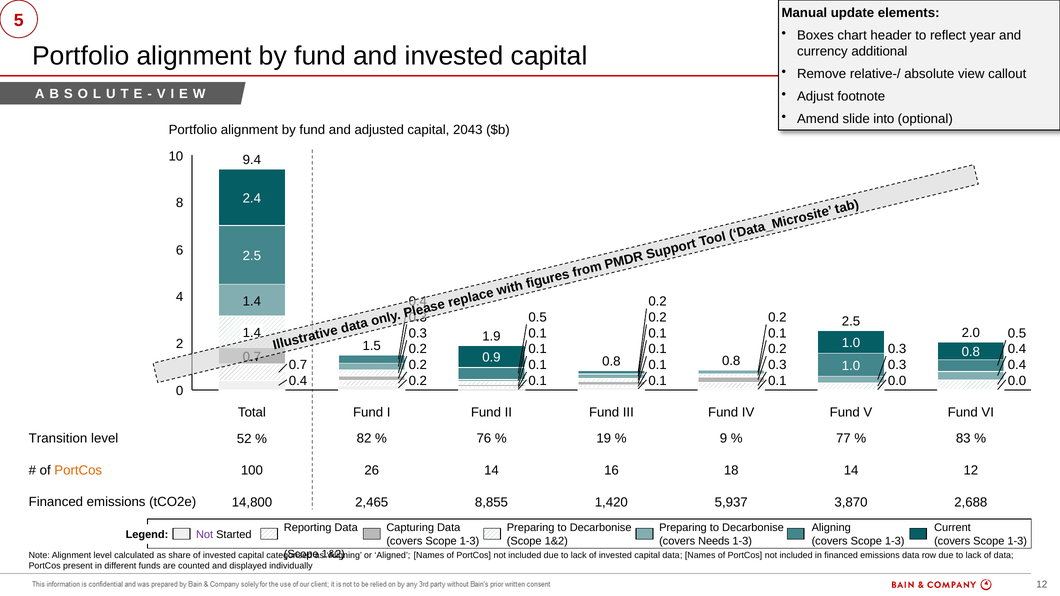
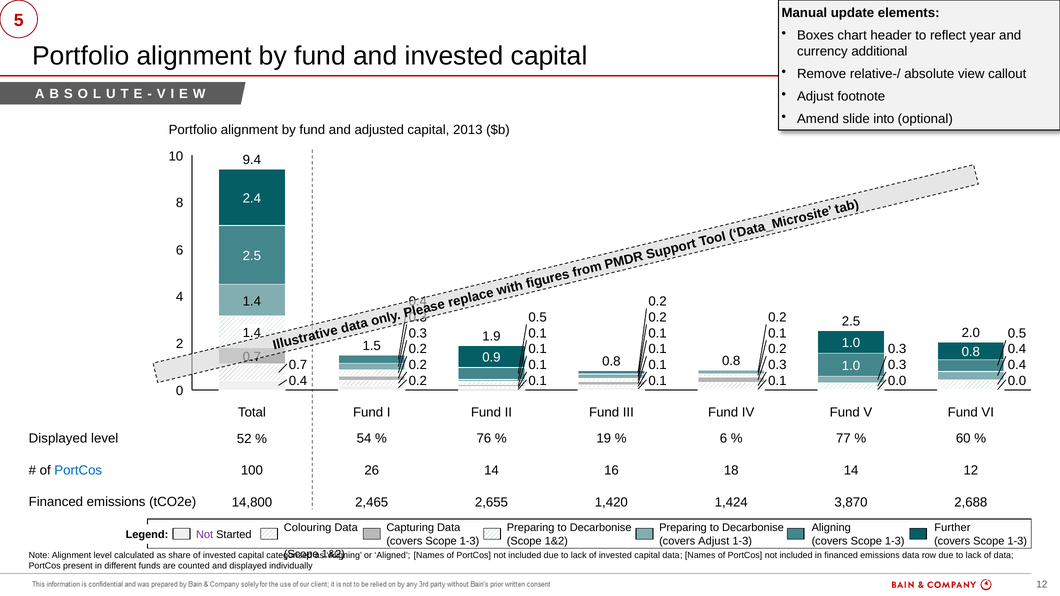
2043: 2043 -> 2013
Transition at (58, 439): Transition -> Displayed
82: 82 -> 54
9 at (724, 439): 9 -> 6
83: 83 -> 60
PortCos at (78, 470) colour: orange -> blue
8,855: 8,855 -> 2,655
5,937: 5,937 -> 1,424
Reporting: Reporting -> Colouring
Current: Current -> Further
covers Needs: Needs -> Adjust
